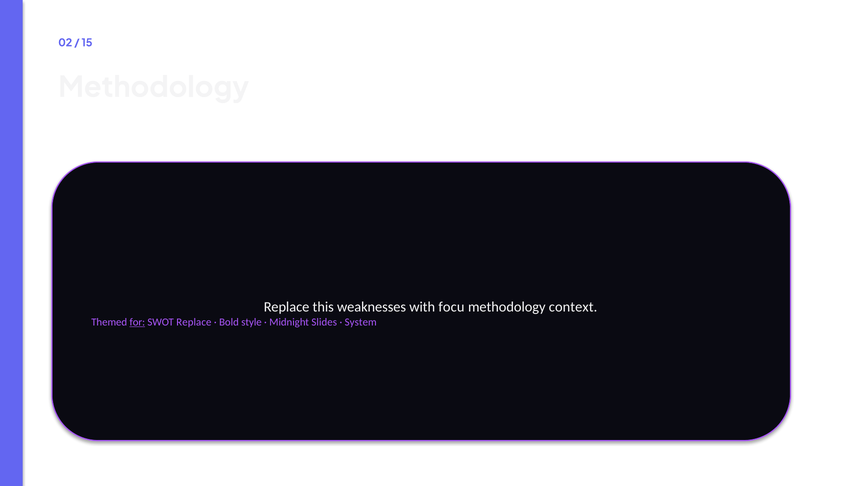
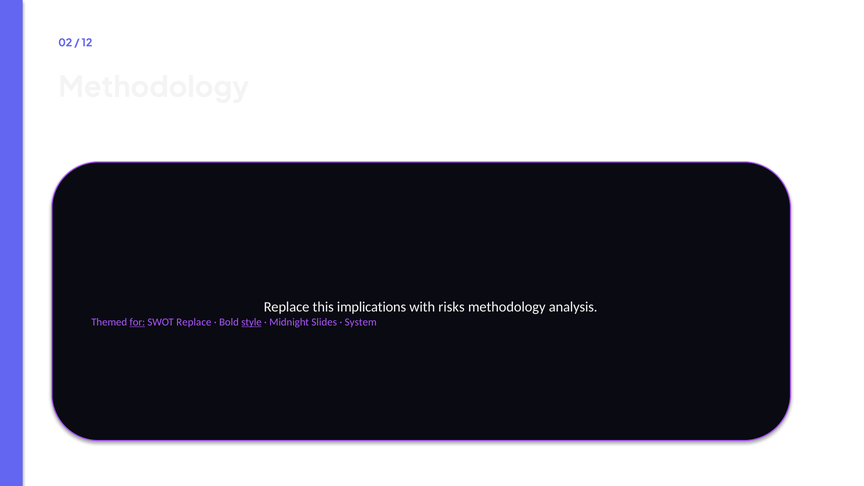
15: 15 -> 12
weaknesses: weaknesses -> implications
focu: focu -> risks
context: context -> analysis
style underline: none -> present
